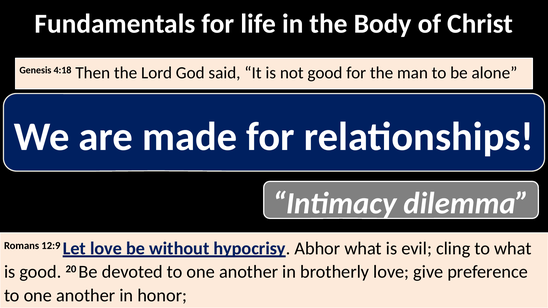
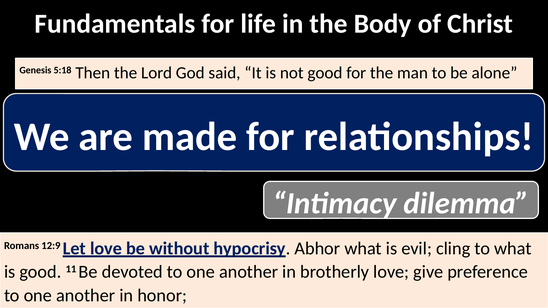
4:18: 4:18 -> 5:18
20: 20 -> 11
